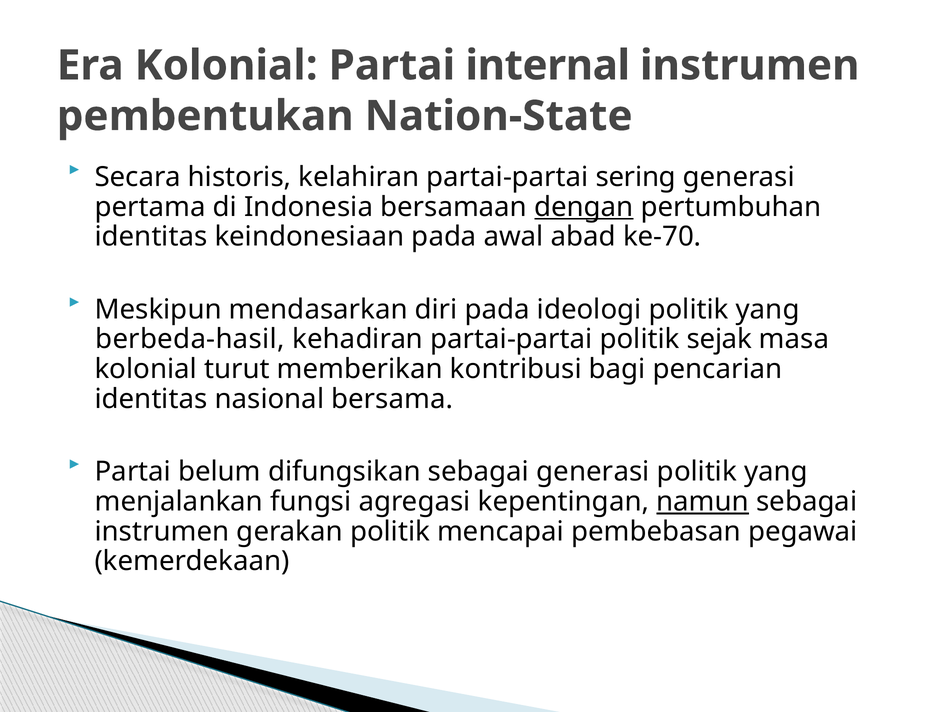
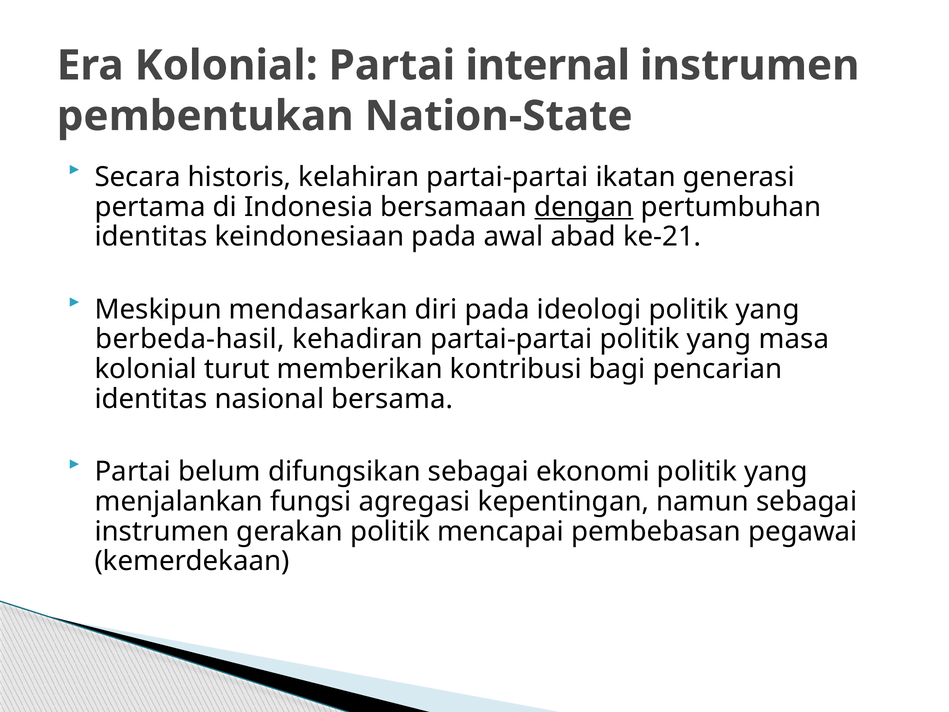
sering: sering -> ikatan
ke-70: ke-70 -> ke-21
partai-partai politik sejak: sejak -> yang
sebagai generasi: generasi -> ekonomi
namun underline: present -> none
